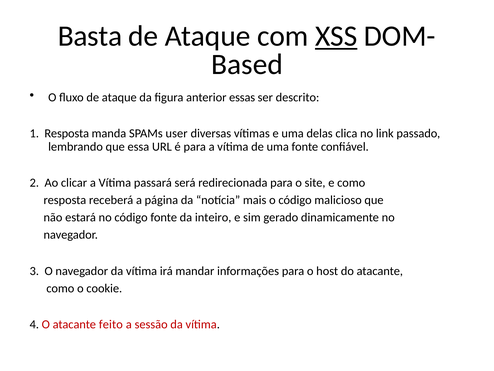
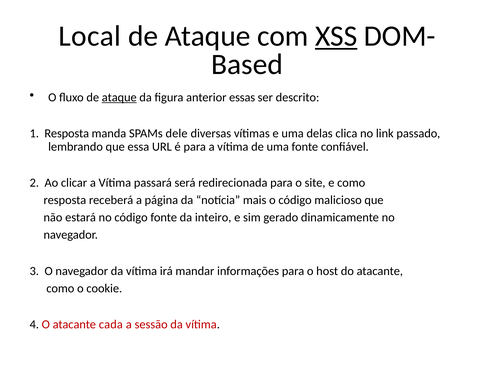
Basta: Basta -> Local
ataque at (119, 97) underline: none -> present
user: user -> dele
feito: feito -> cada
